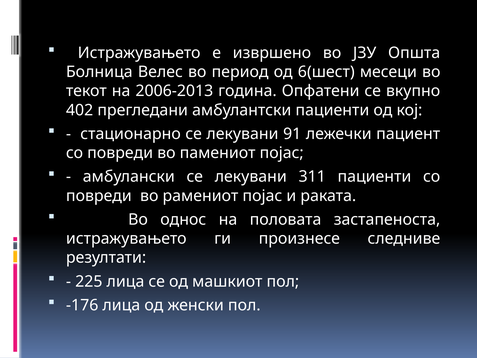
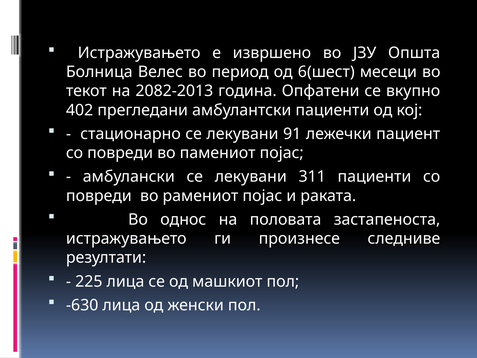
2006-2013: 2006-2013 -> 2082-2013
-176: -176 -> -630
